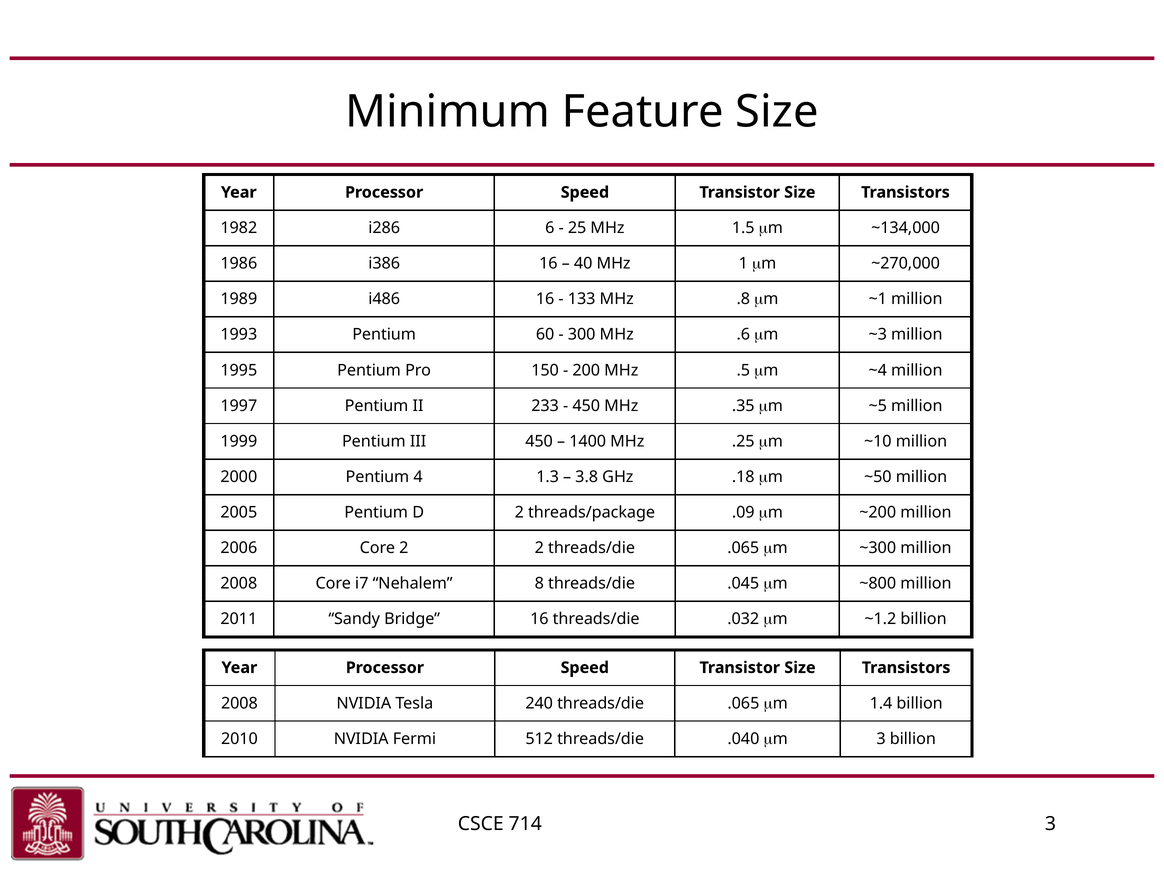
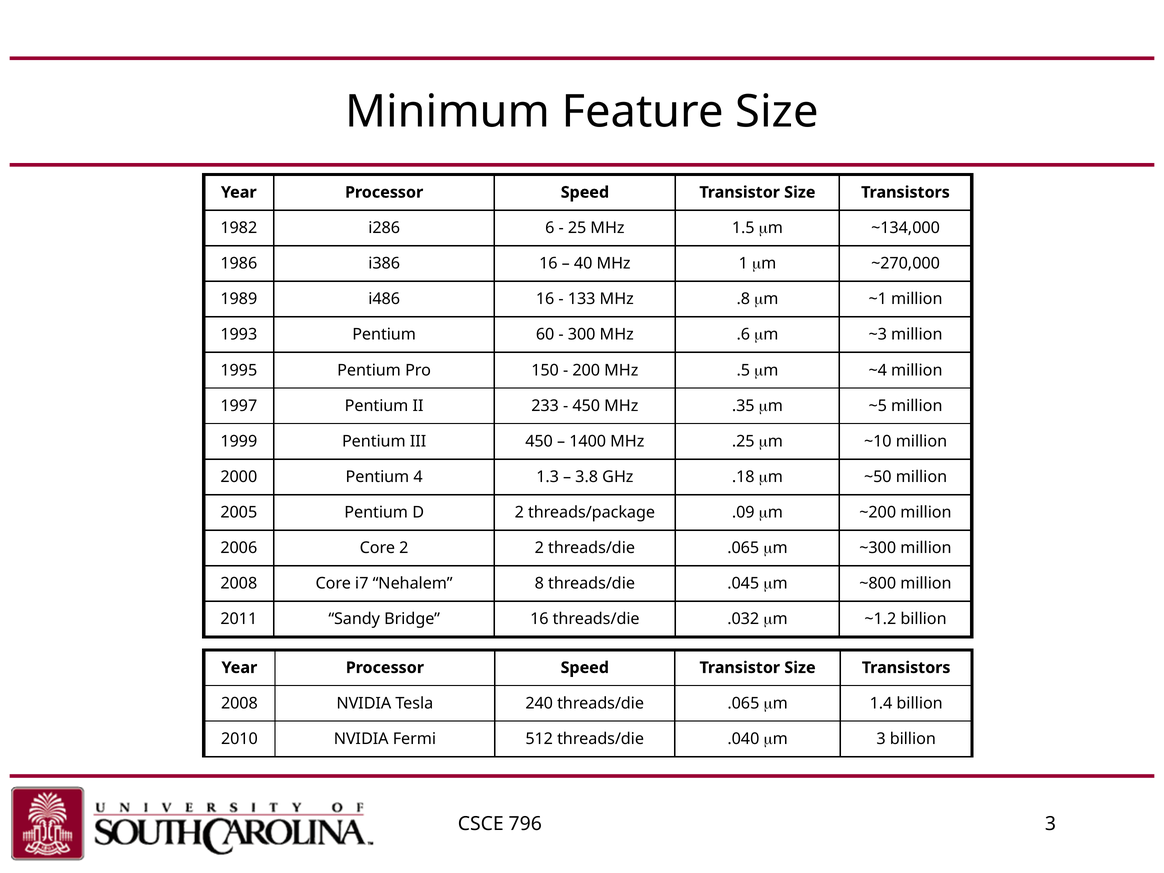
714: 714 -> 796
